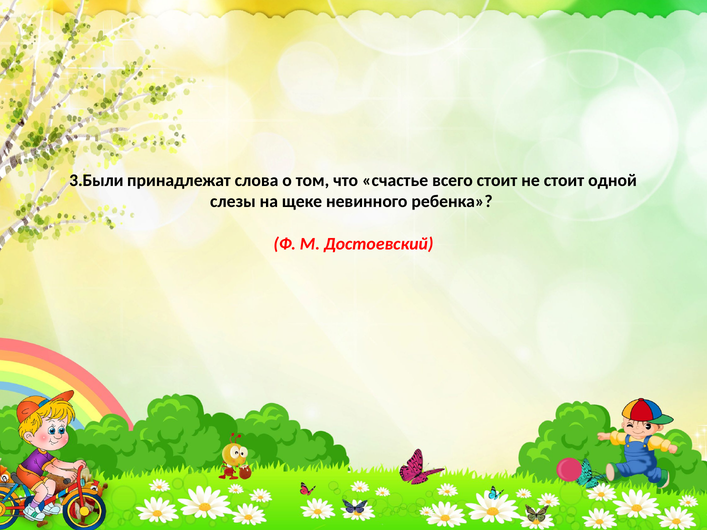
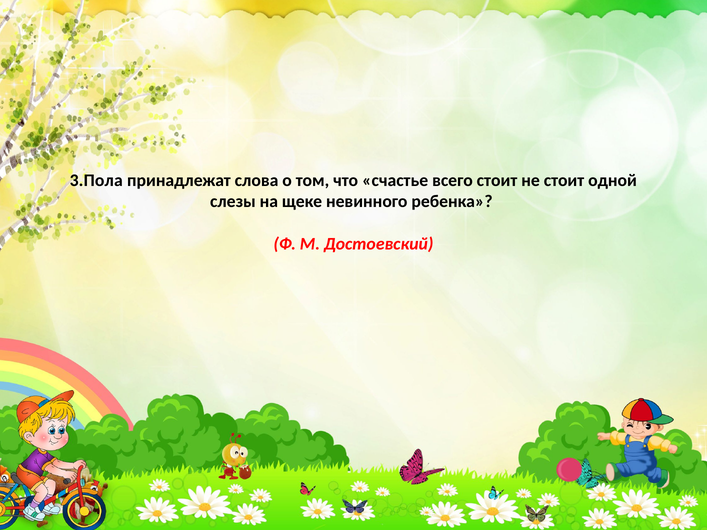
3.Были: 3.Были -> 3.Пола
